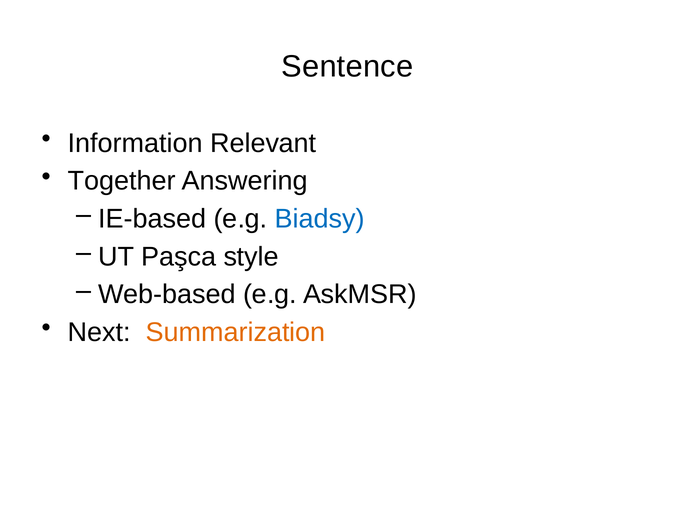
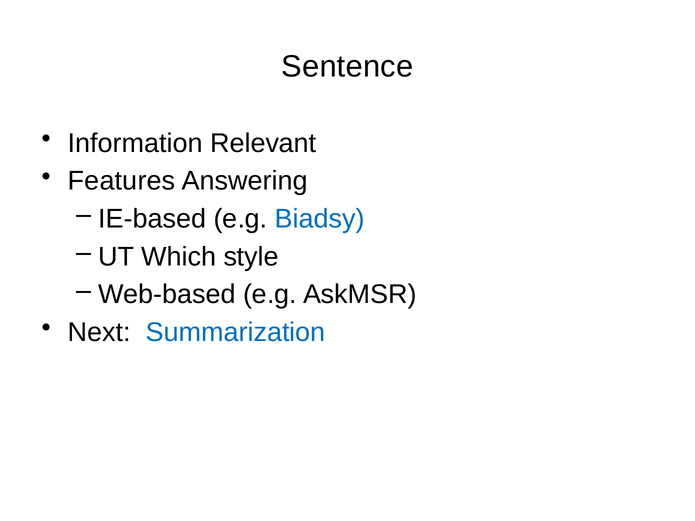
Together: Together -> Features
Paşca: Paşca -> Which
Summarization colour: orange -> blue
